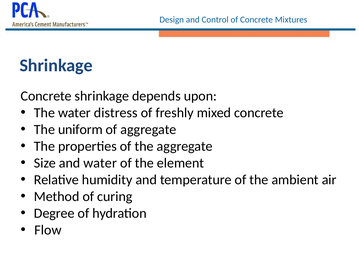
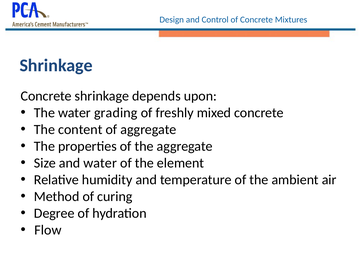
distress: distress -> grading
uniform: uniform -> content
